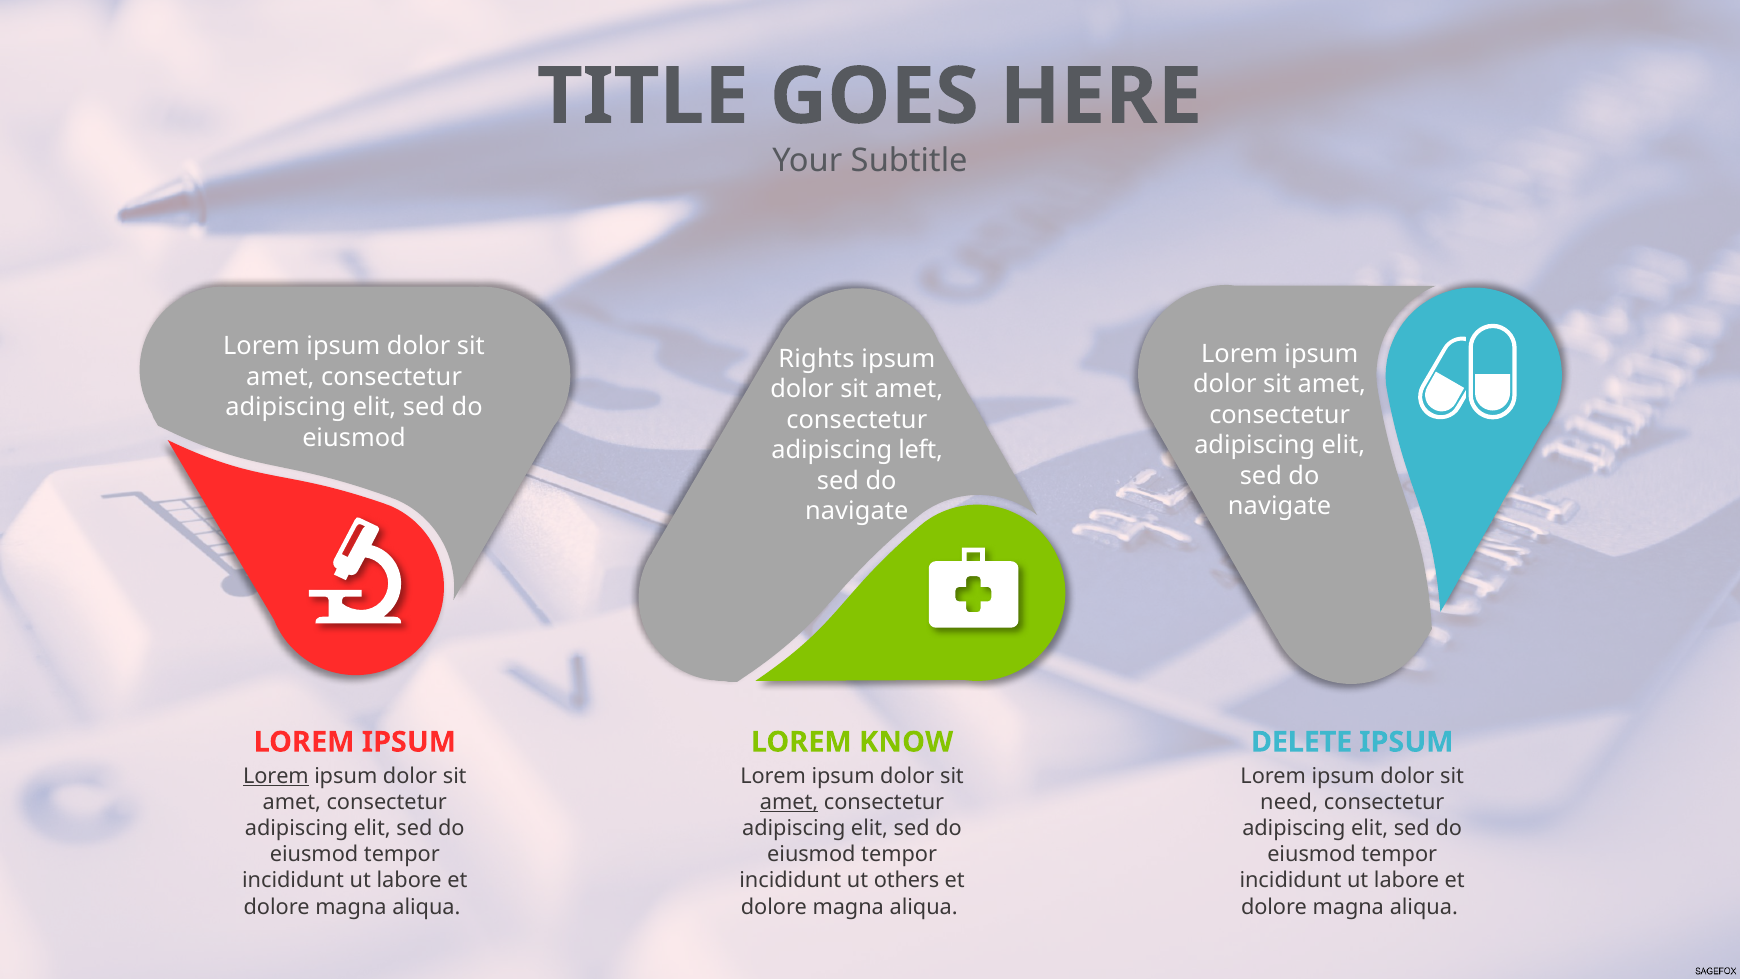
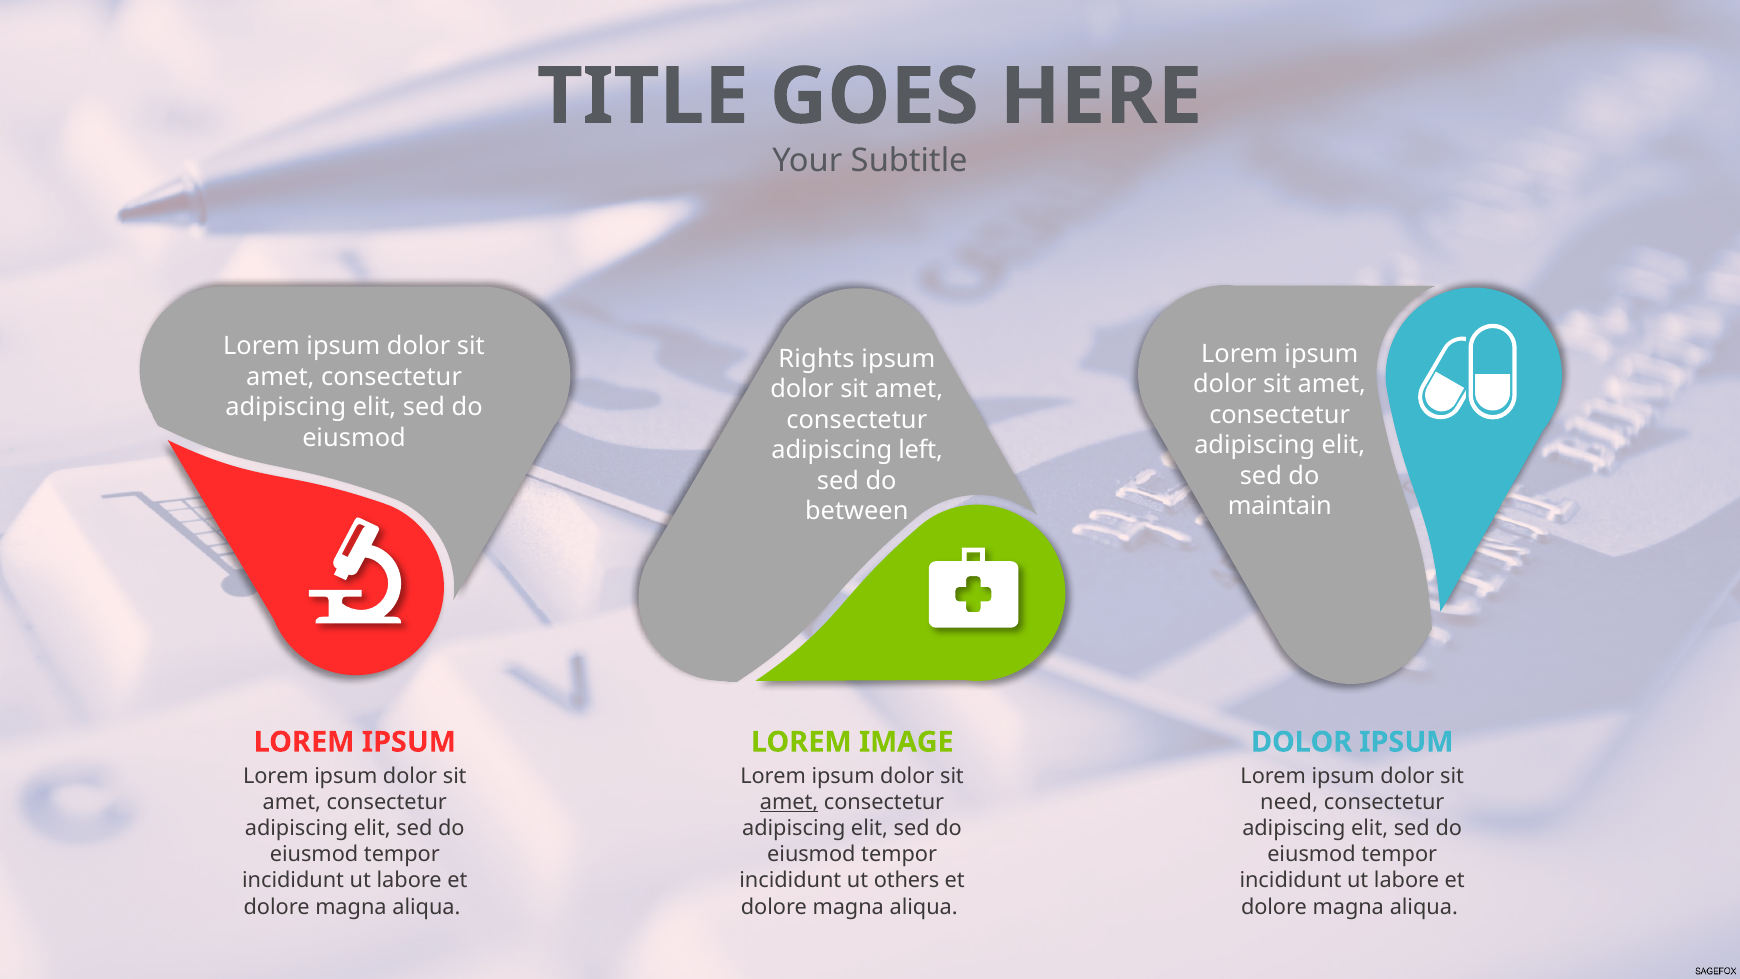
navigate at (1280, 506): navigate -> maintain
navigate at (857, 511): navigate -> between
KNOW: KNOW -> IMAGE
DELETE at (1302, 742): DELETE -> DOLOR
Lorem at (276, 776) underline: present -> none
